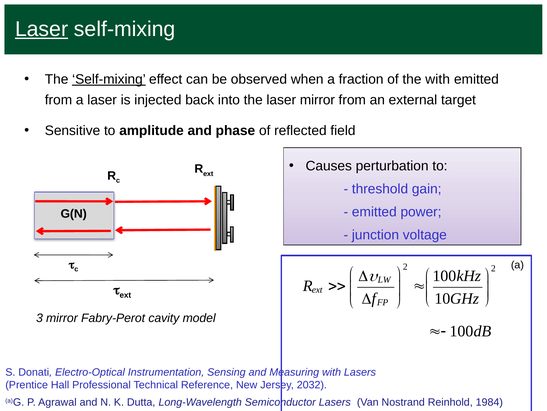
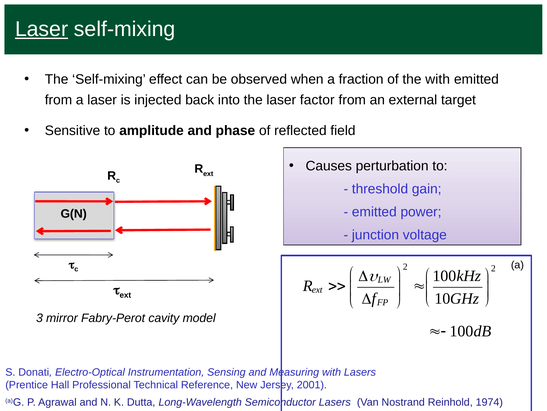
Self-mixing at (109, 79) underline: present -> none
laser mirror: mirror -> factor
2032: 2032 -> 2001
1984: 1984 -> 1974
